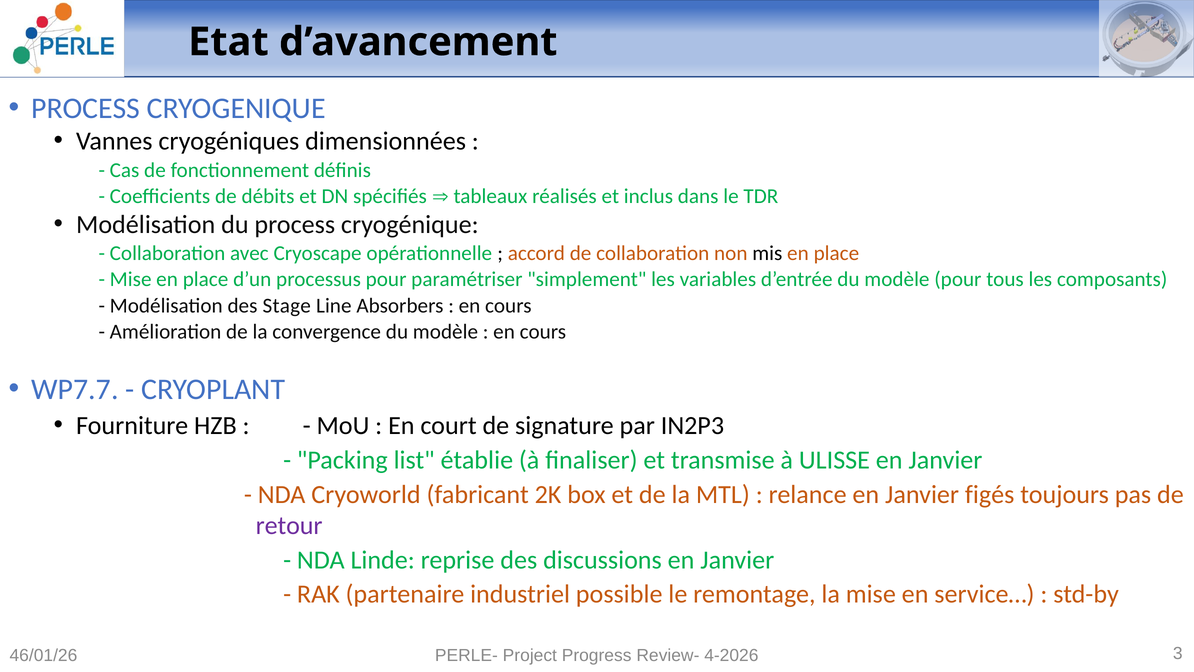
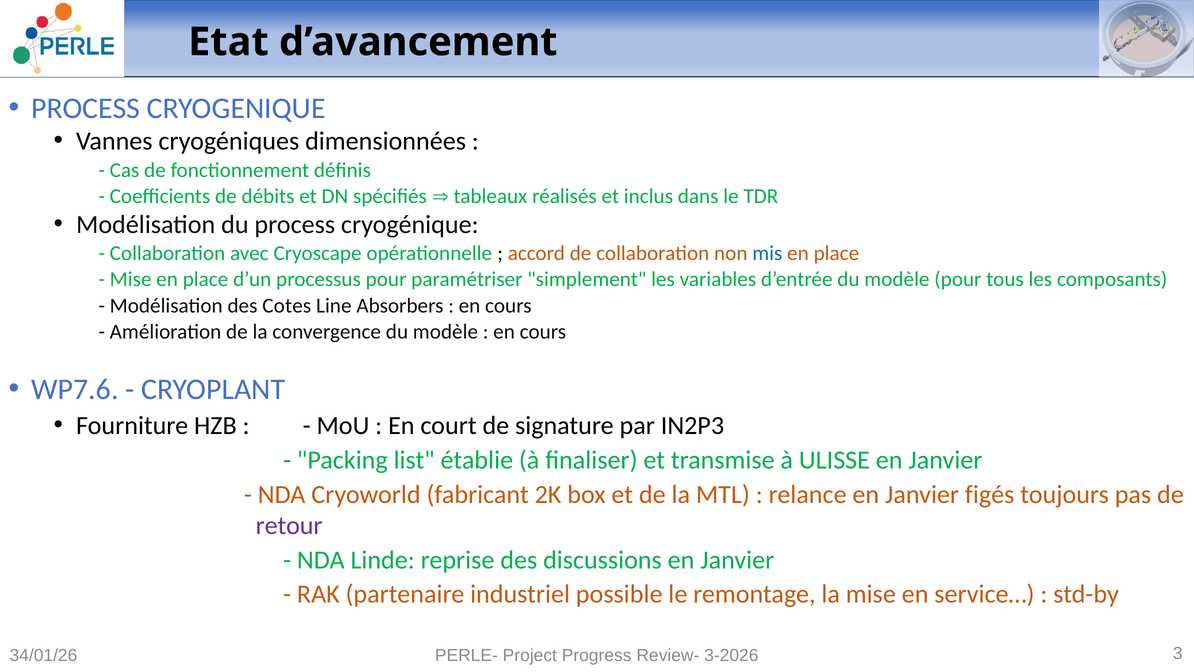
mis colour: black -> blue
Stage: Stage -> Cotes
WP7.7: WP7.7 -> WP7.6
46/01/26: 46/01/26 -> 34/01/26
4-2026: 4-2026 -> 3-2026
